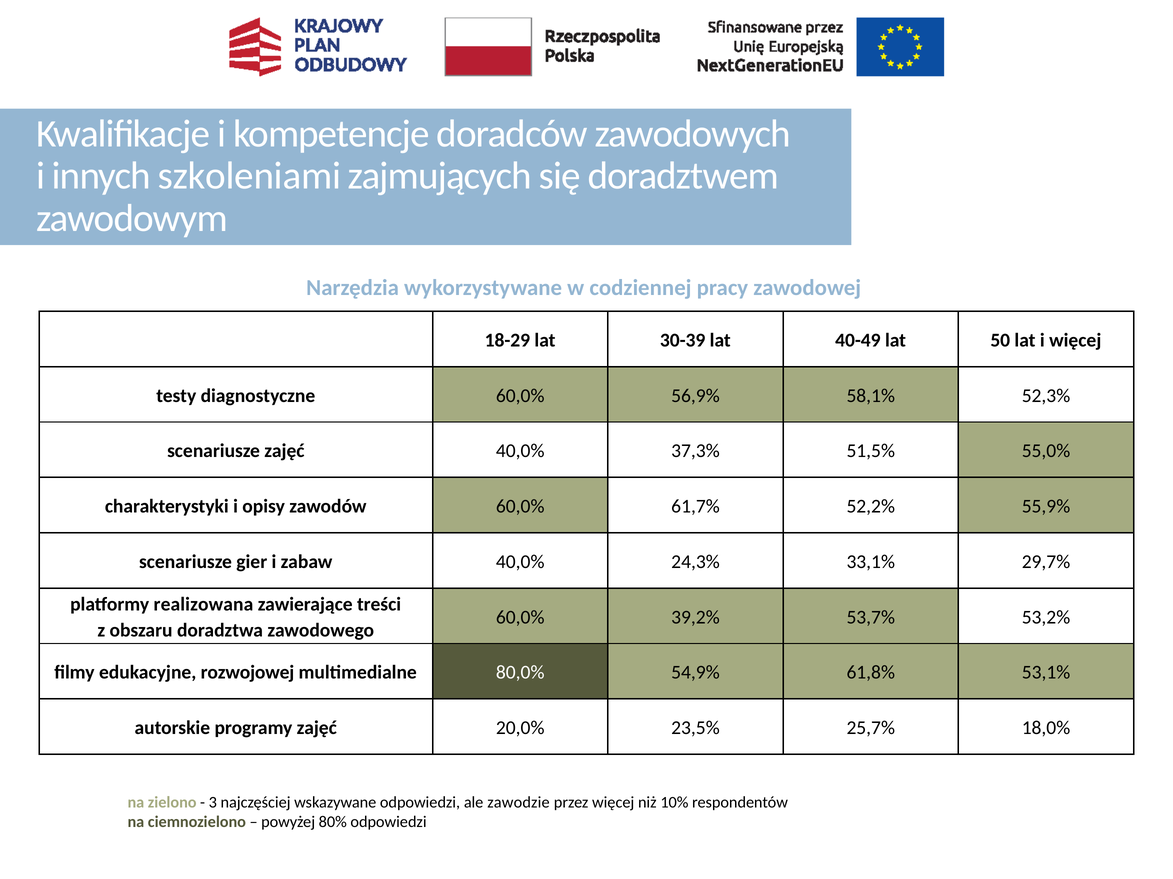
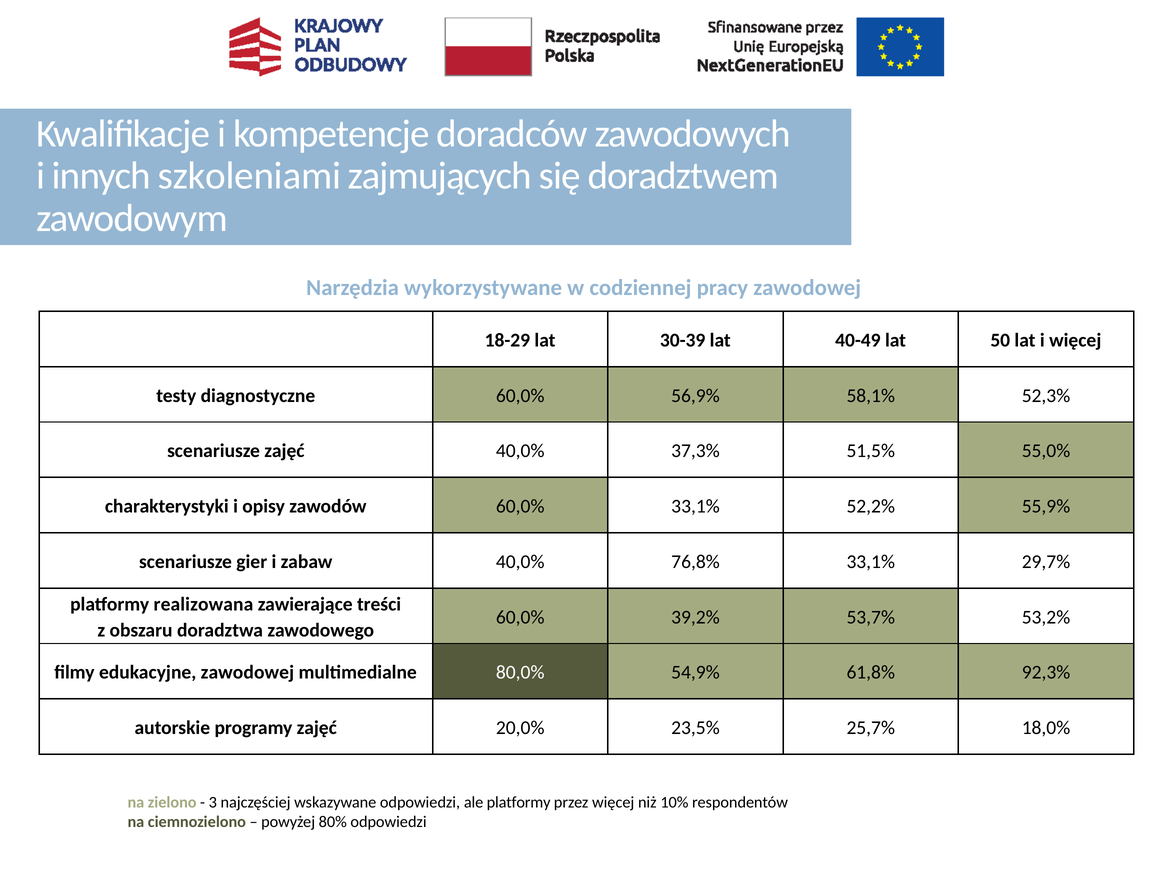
60,0% 61,7%: 61,7% -> 33,1%
24,3%: 24,3% -> 76,8%
edukacyjne rozwojowej: rozwojowej -> zawodowej
53,1%: 53,1% -> 92,3%
ale zawodzie: zawodzie -> platformy
